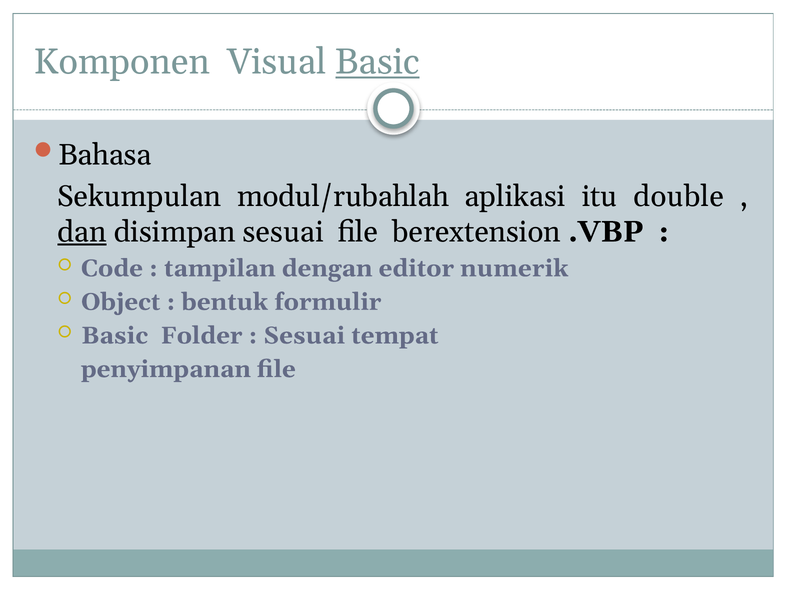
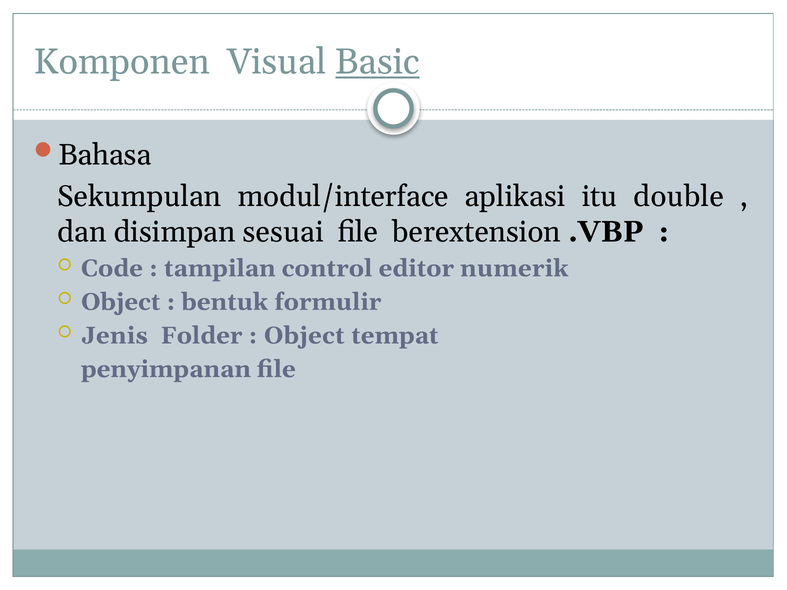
modul/rubahlah: modul/rubahlah -> modul/interface
dan underline: present -> none
dengan: dengan -> control
Basic at (115, 336): Basic -> Jenis
Sesuai at (304, 336): Sesuai -> Object
